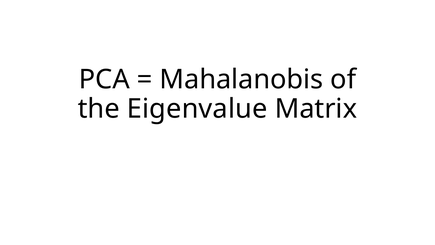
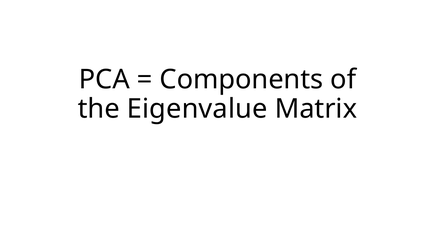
Mahalanobis: Mahalanobis -> Components
